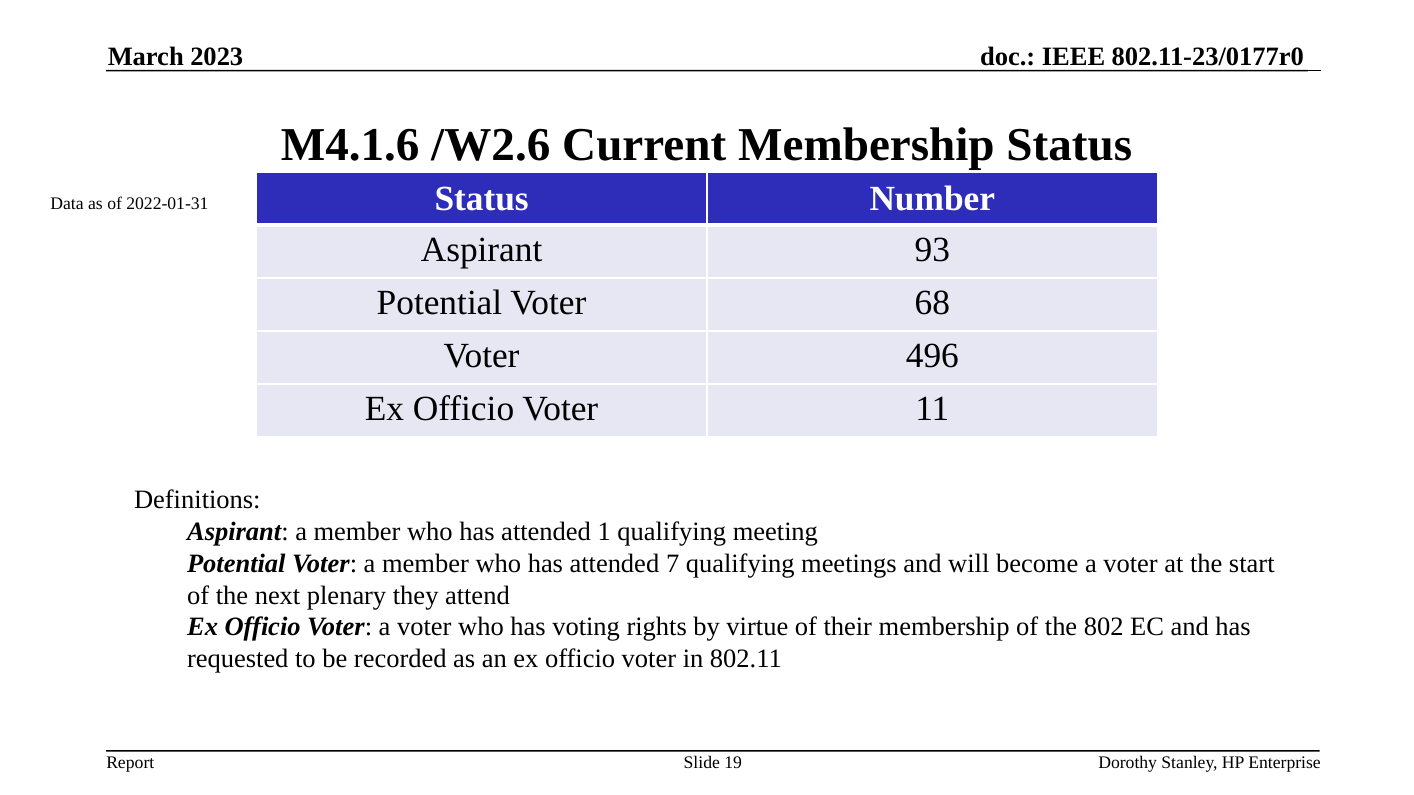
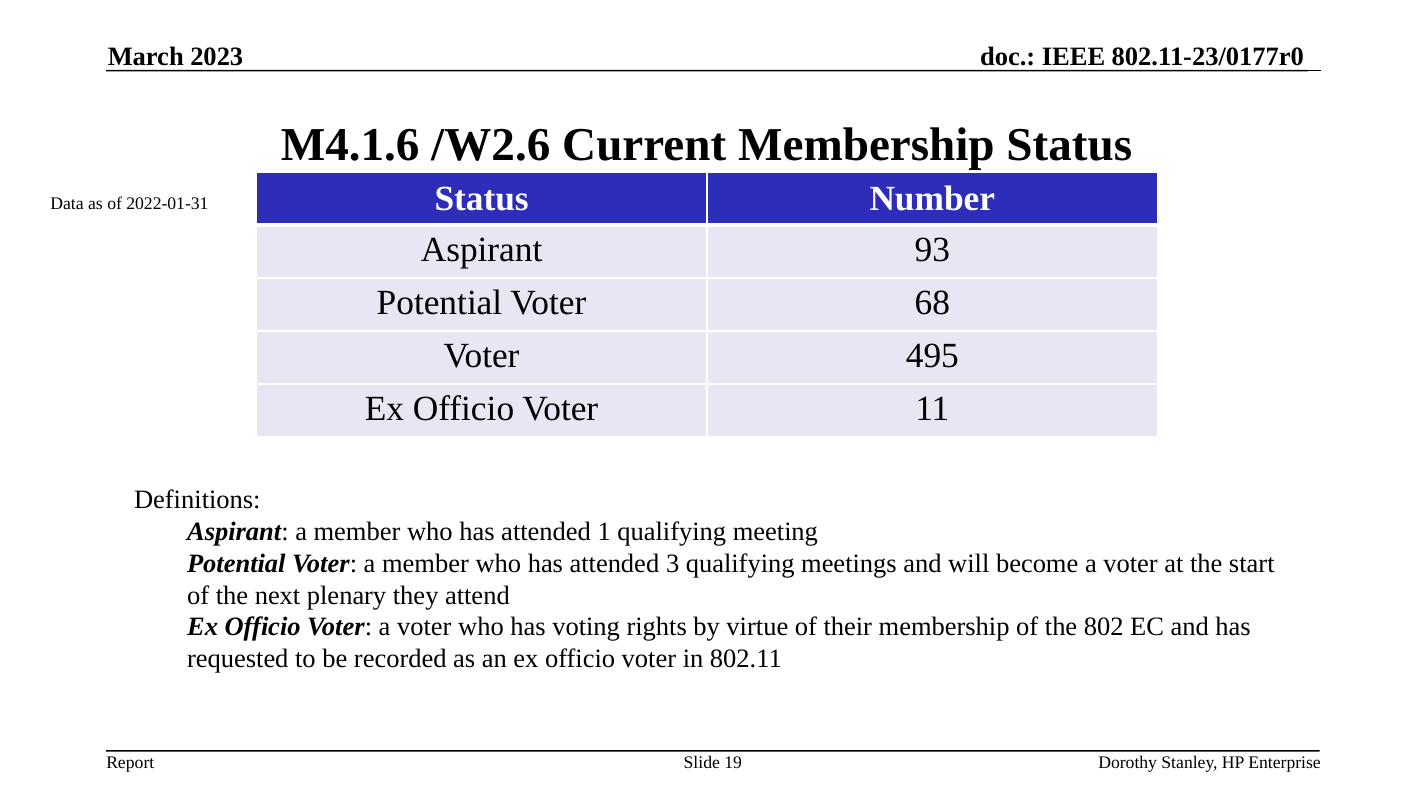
496: 496 -> 495
7: 7 -> 3
